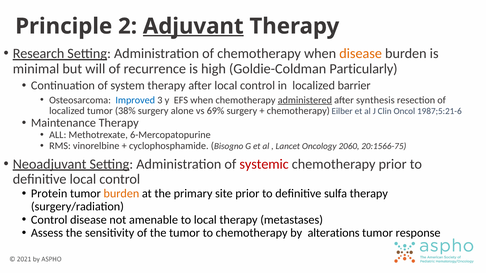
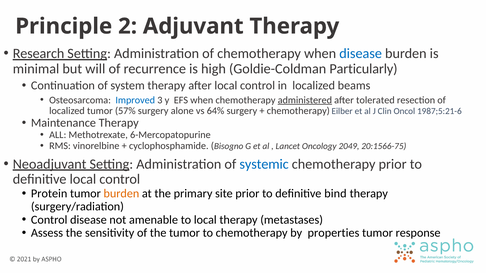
Adjuvant underline: present -> none
disease at (361, 54) colour: orange -> blue
barrier: barrier -> beams
synthesis: synthesis -> tolerated
38%: 38% -> 57%
69%: 69% -> 64%
2060: 2060 -> 2049
systemic colour: red -> blue
sulfa: sulfa -> bind
alterations: alterations -> properties
